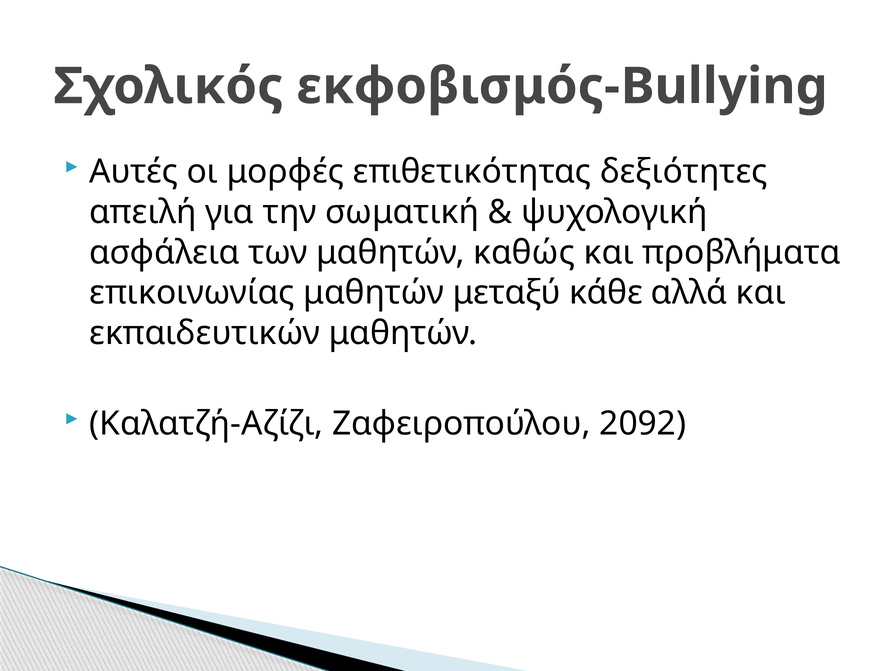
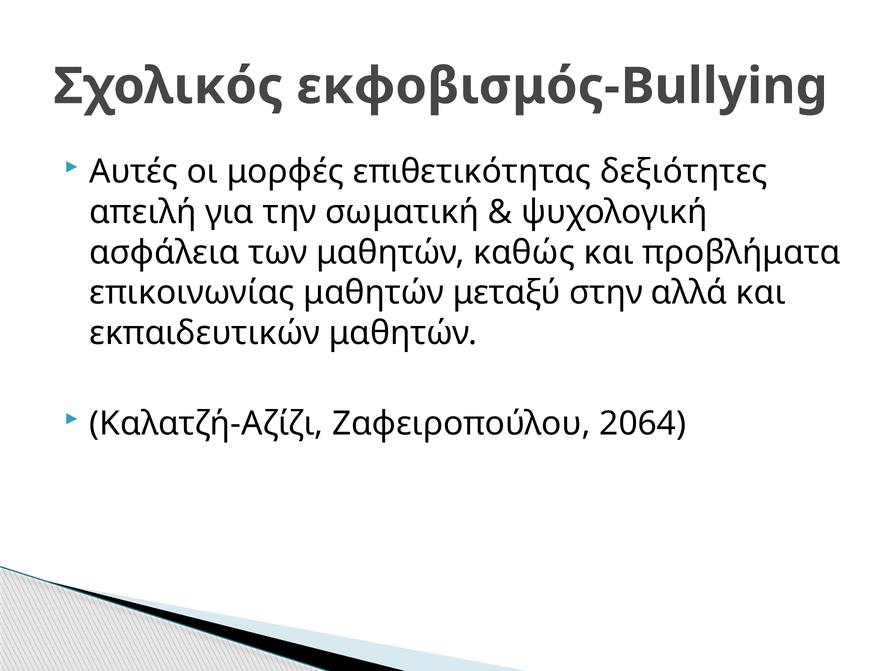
κάθε: κάθε -> στην
2092: 2092 -> 2064
